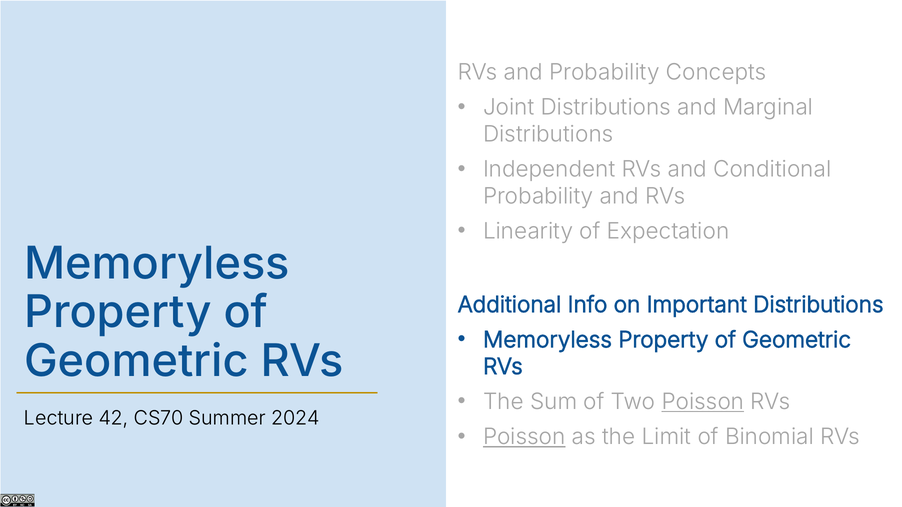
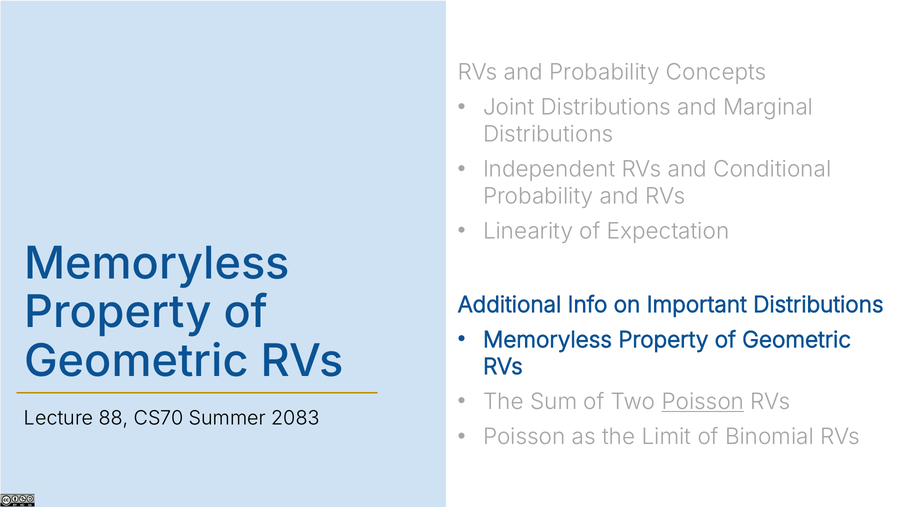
42: 42 -> 88
2024: 2024 -> 2083
Poisson at (524, 437) underline: present -> none
